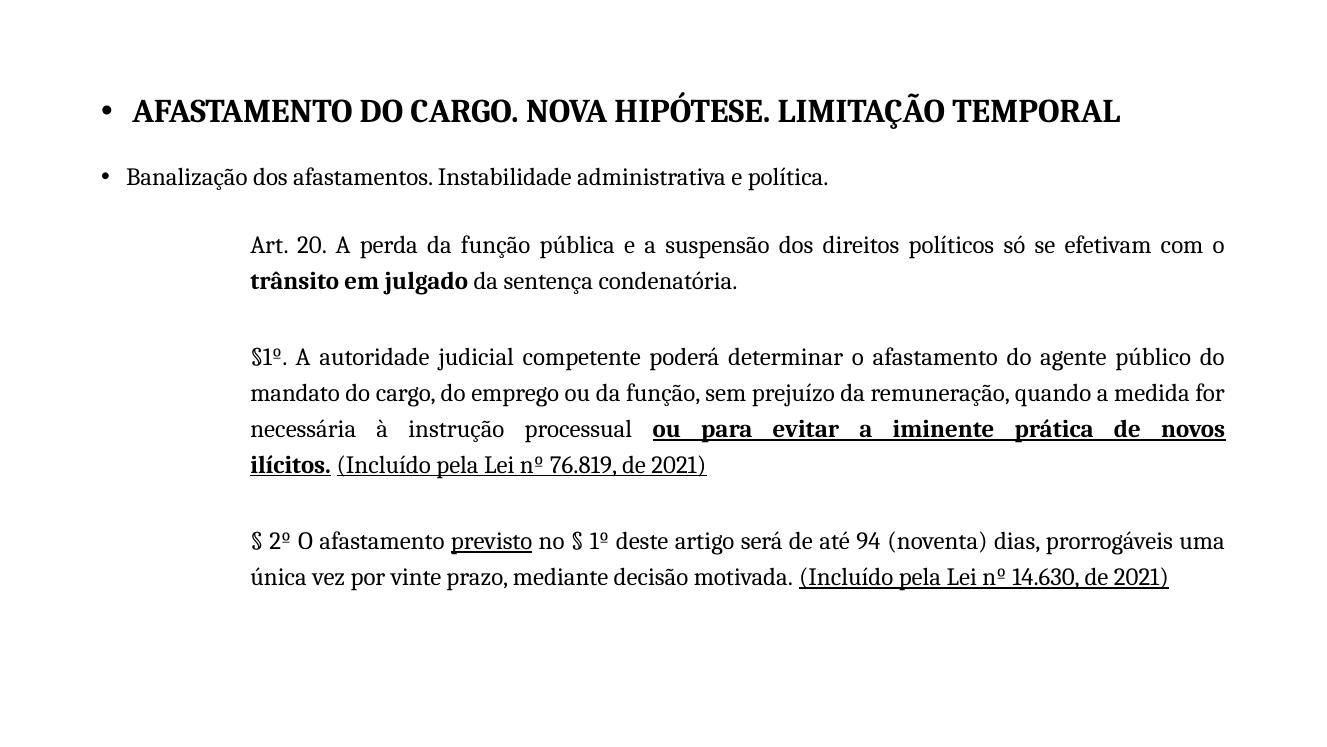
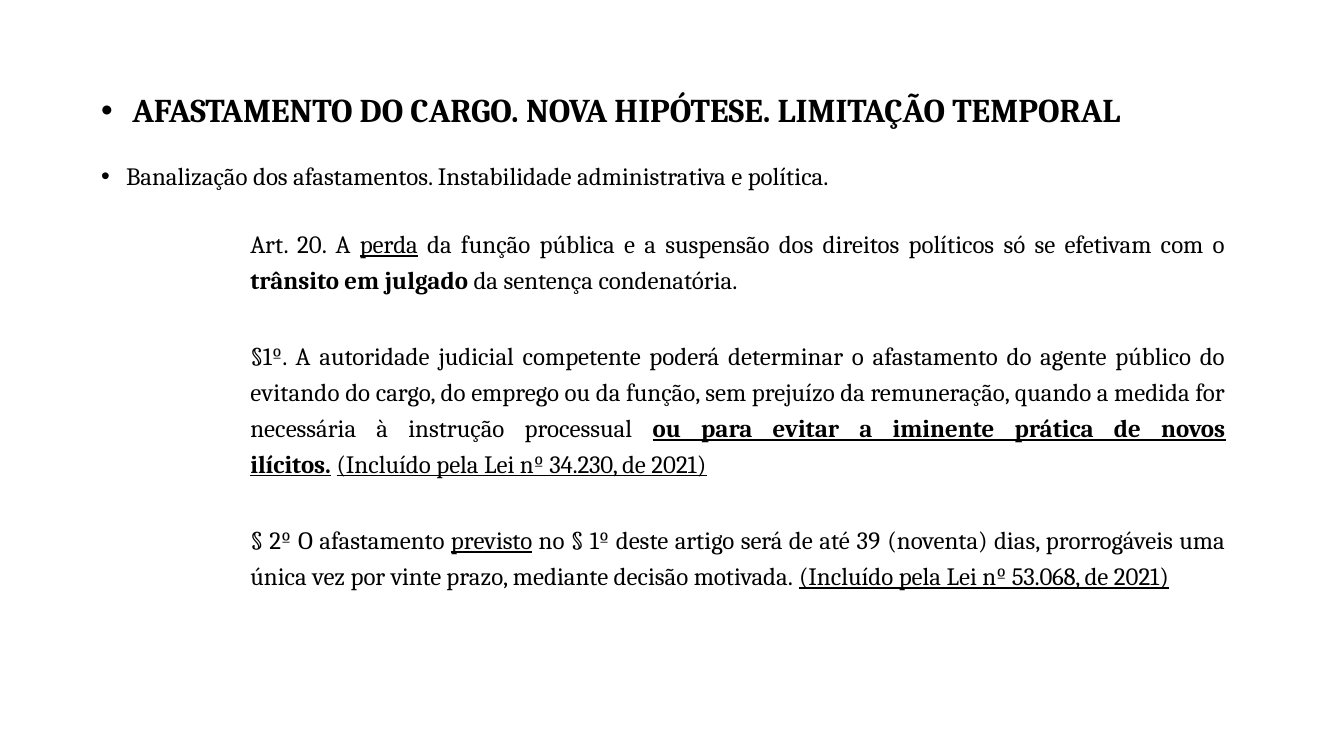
perda underline: none -> present
mandato: mandato -> evitando
76.819: 76.819 -> 34.230
94: 94 -> 39
14.630: 14.630 -> 53.068
